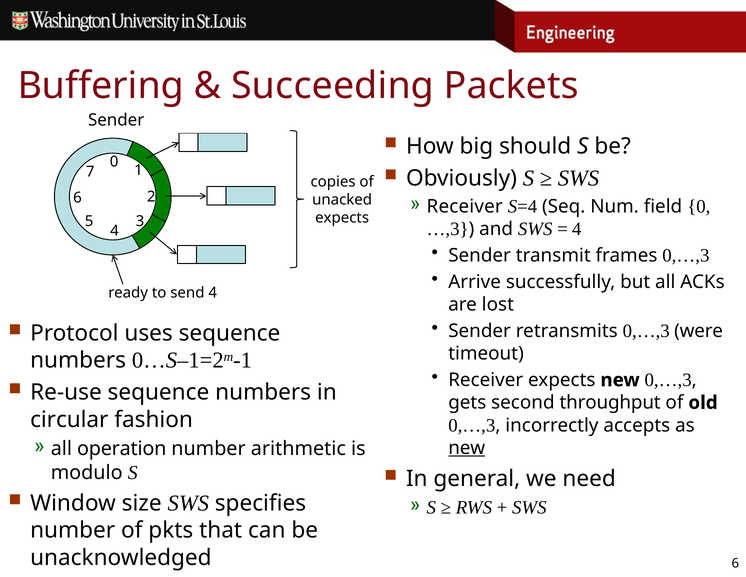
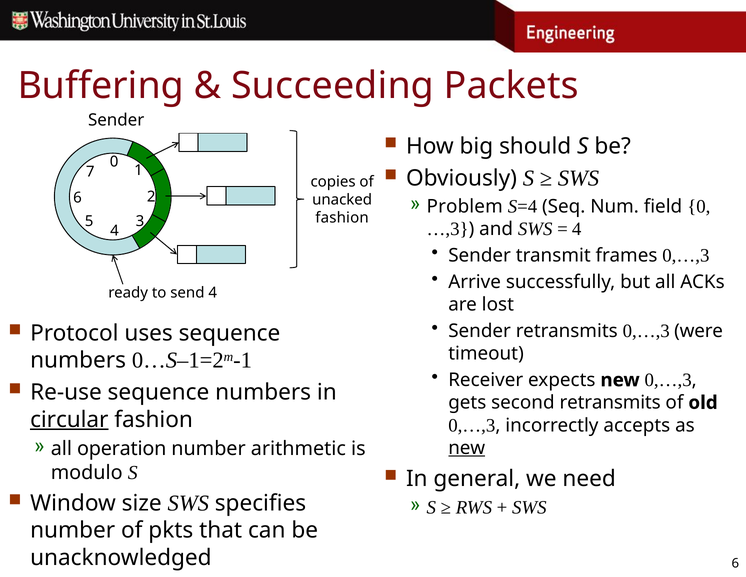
Receiver at (465, 206): Receiver -> Problem
expects at (342, 218): expects -> fashion
second throughput: throughput -> retransmits
circular underline: none -> present
